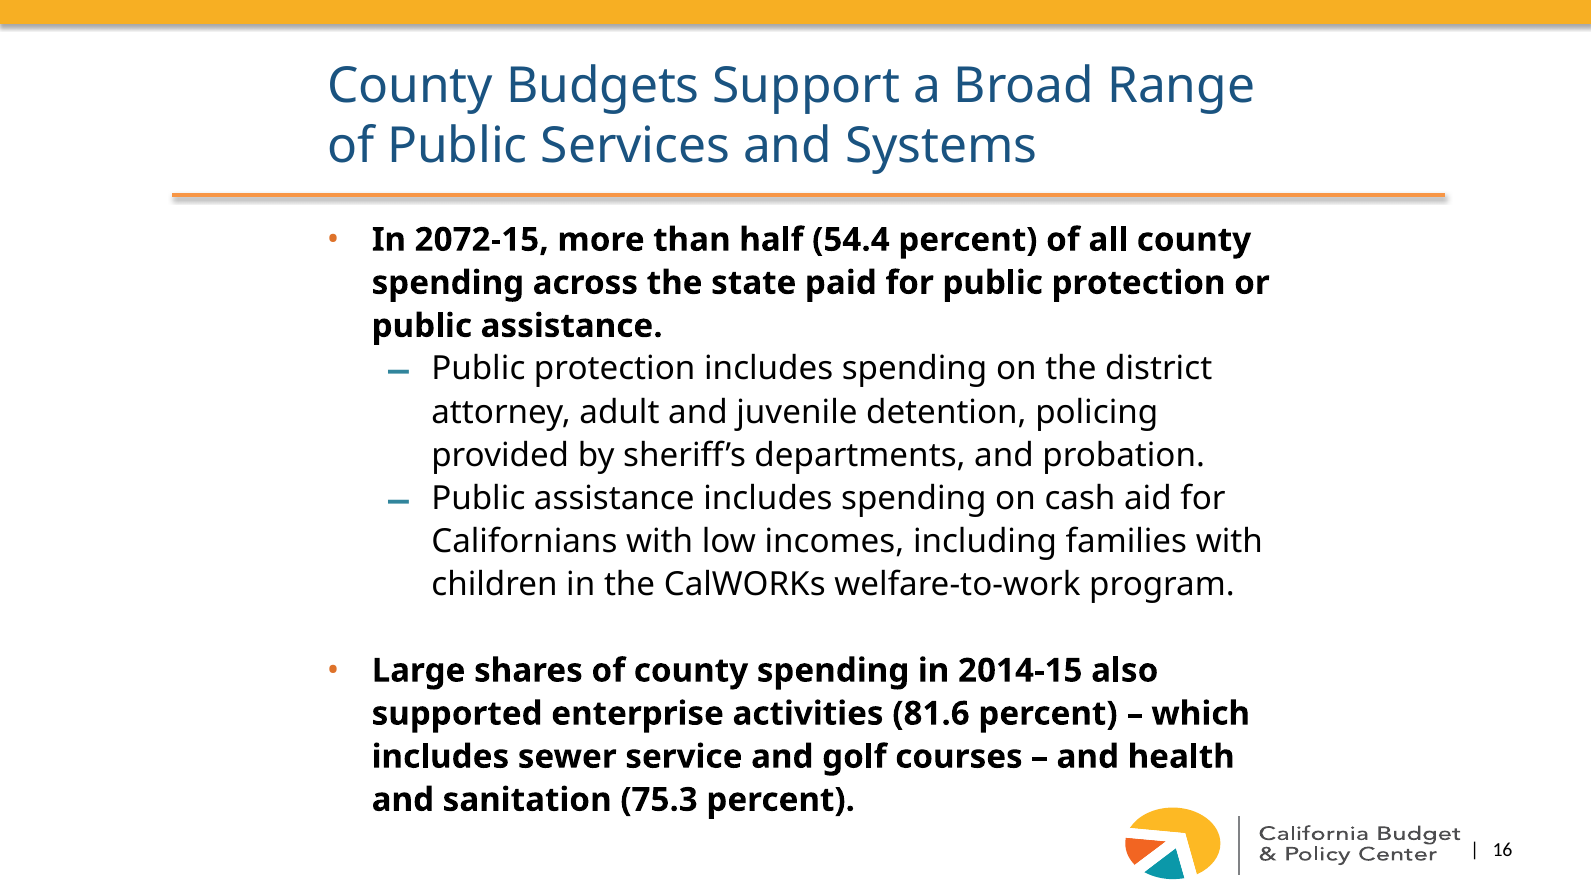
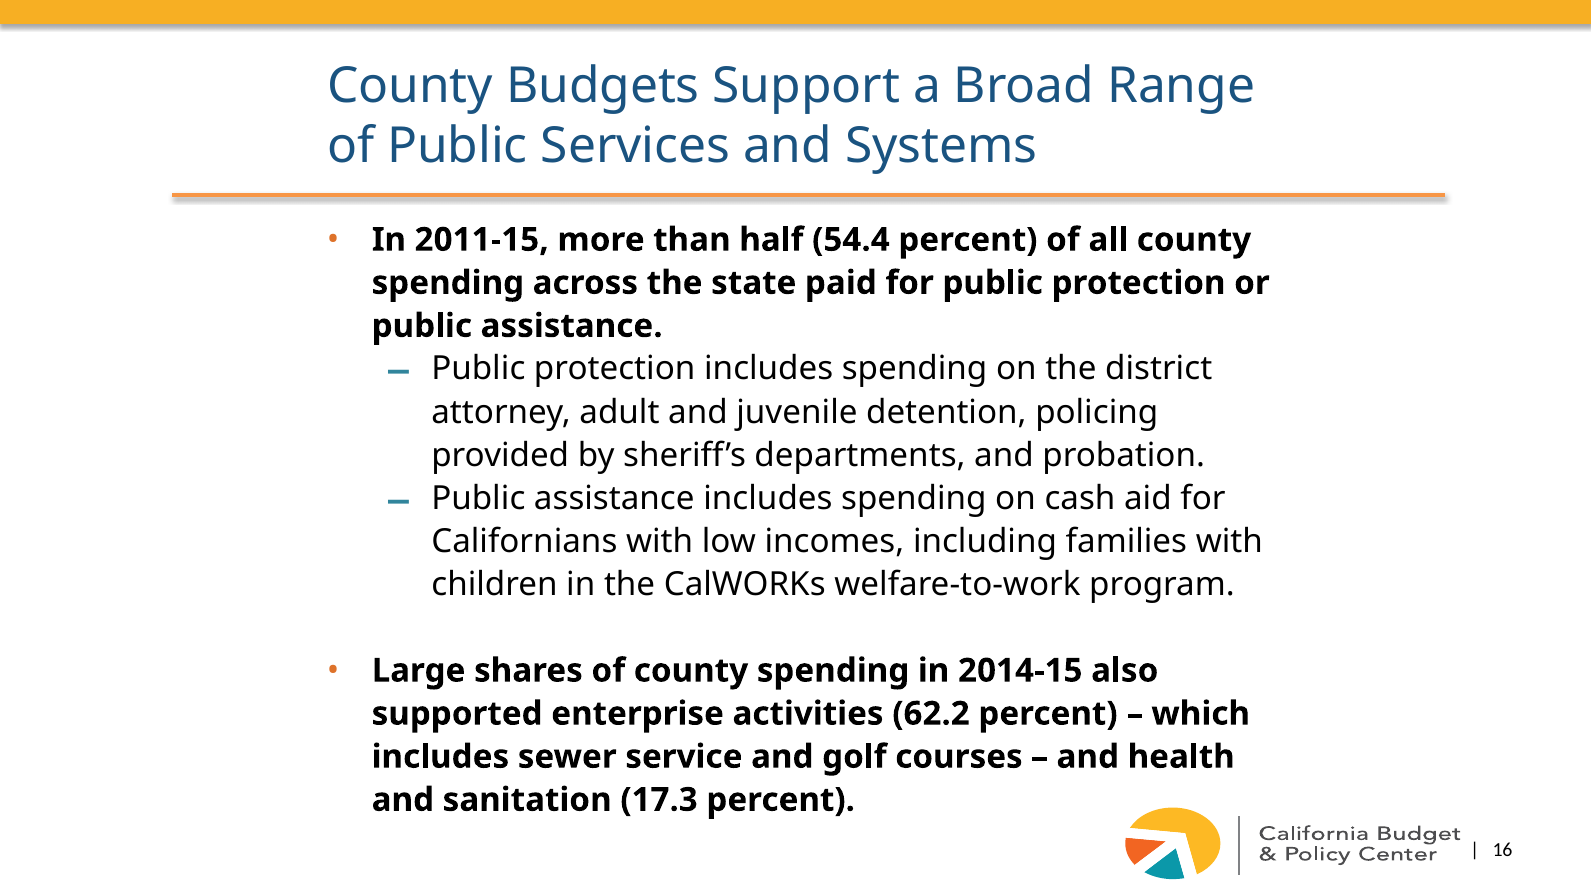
2072-15: 2072-15 -> 2011-15
81.6: 81.6 -> 62.2
75.3: 75.3 -> 17.3
